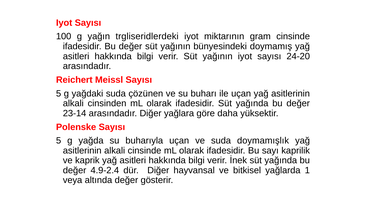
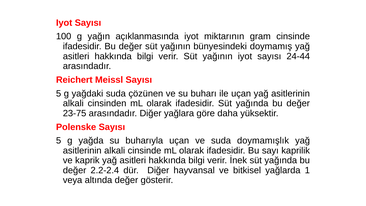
trgliseridlerdeki: trgliseridlerdeki -> açıklanmasında
24-20: 24-20 -> 24-44
23-14: 23-14 -> 23-75
4.9-2.4: 4.9-2.4 -> 2.2-2.4
